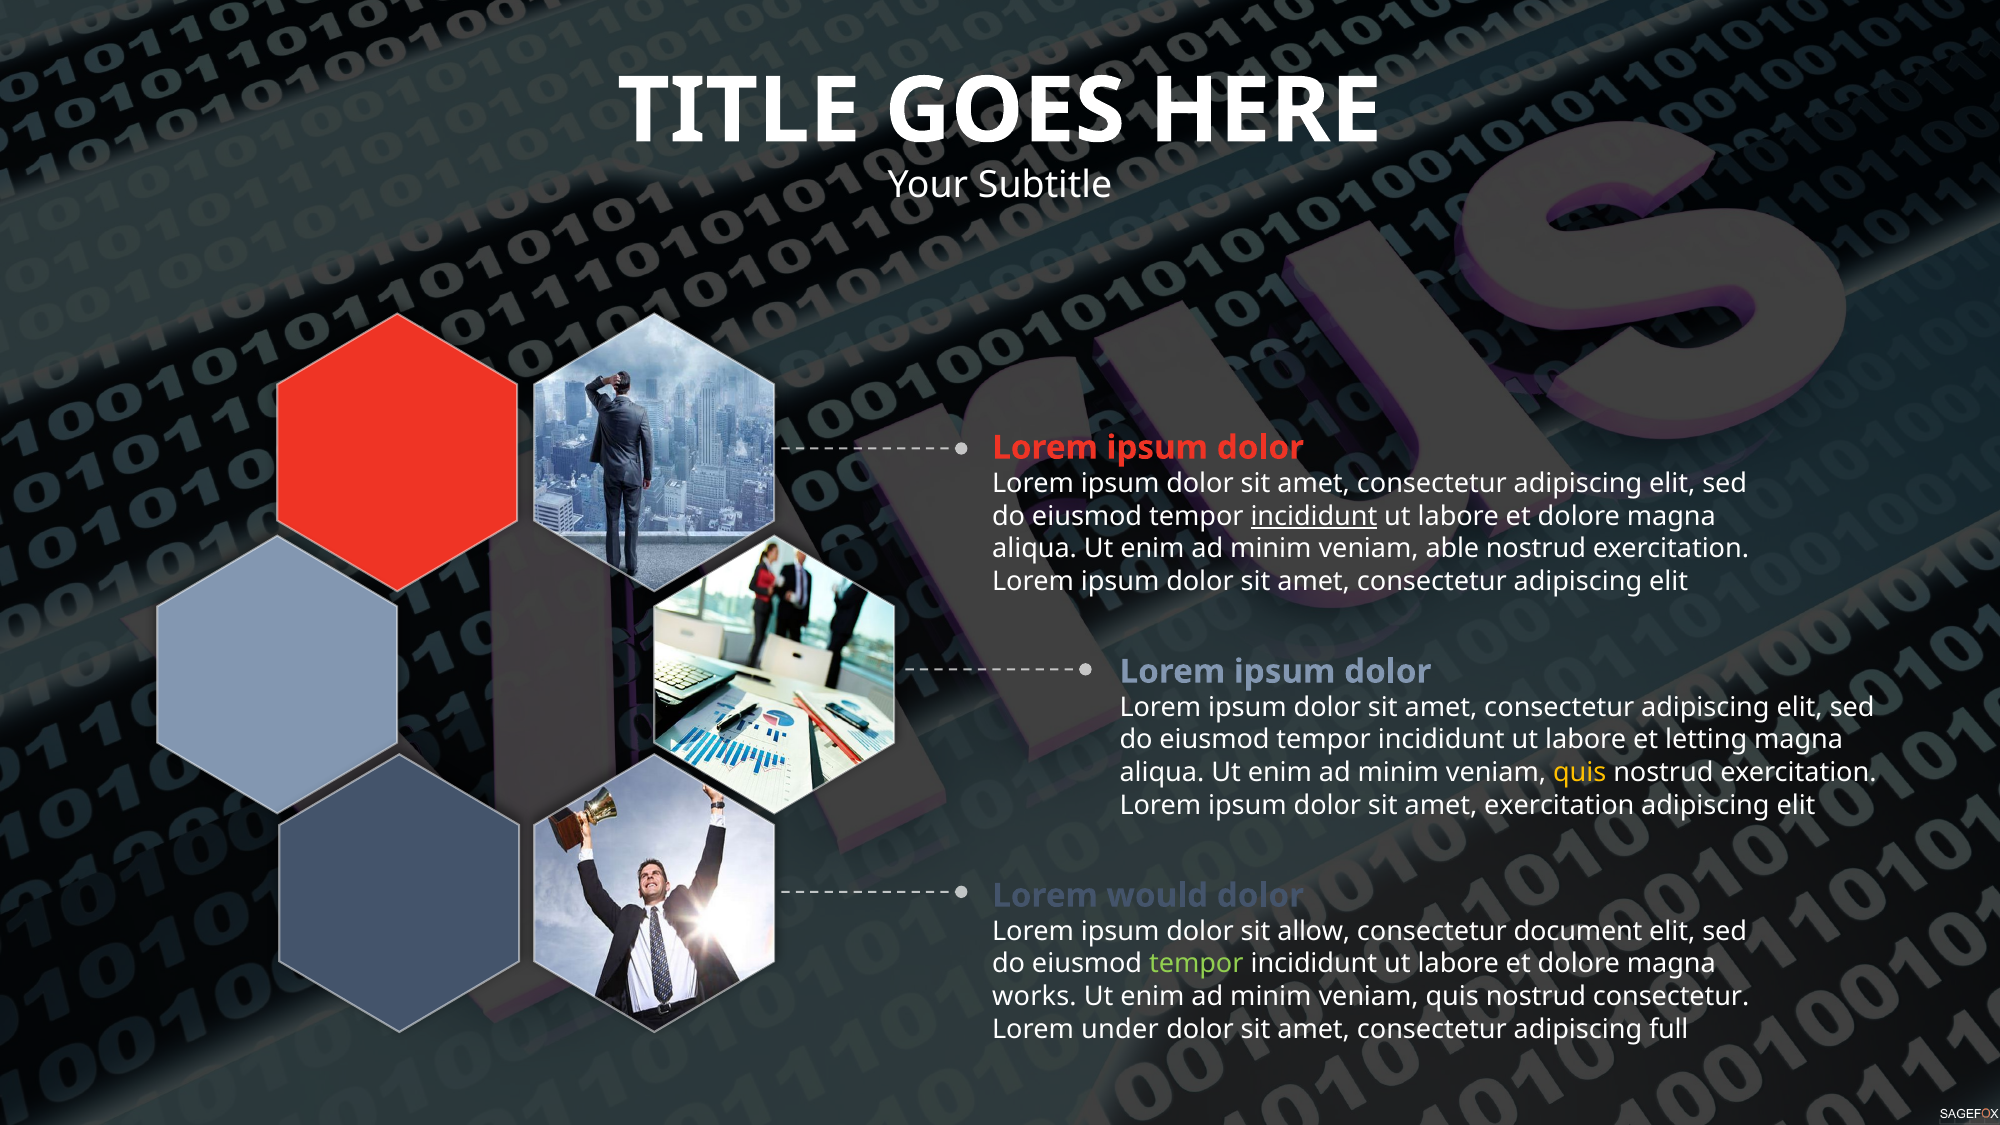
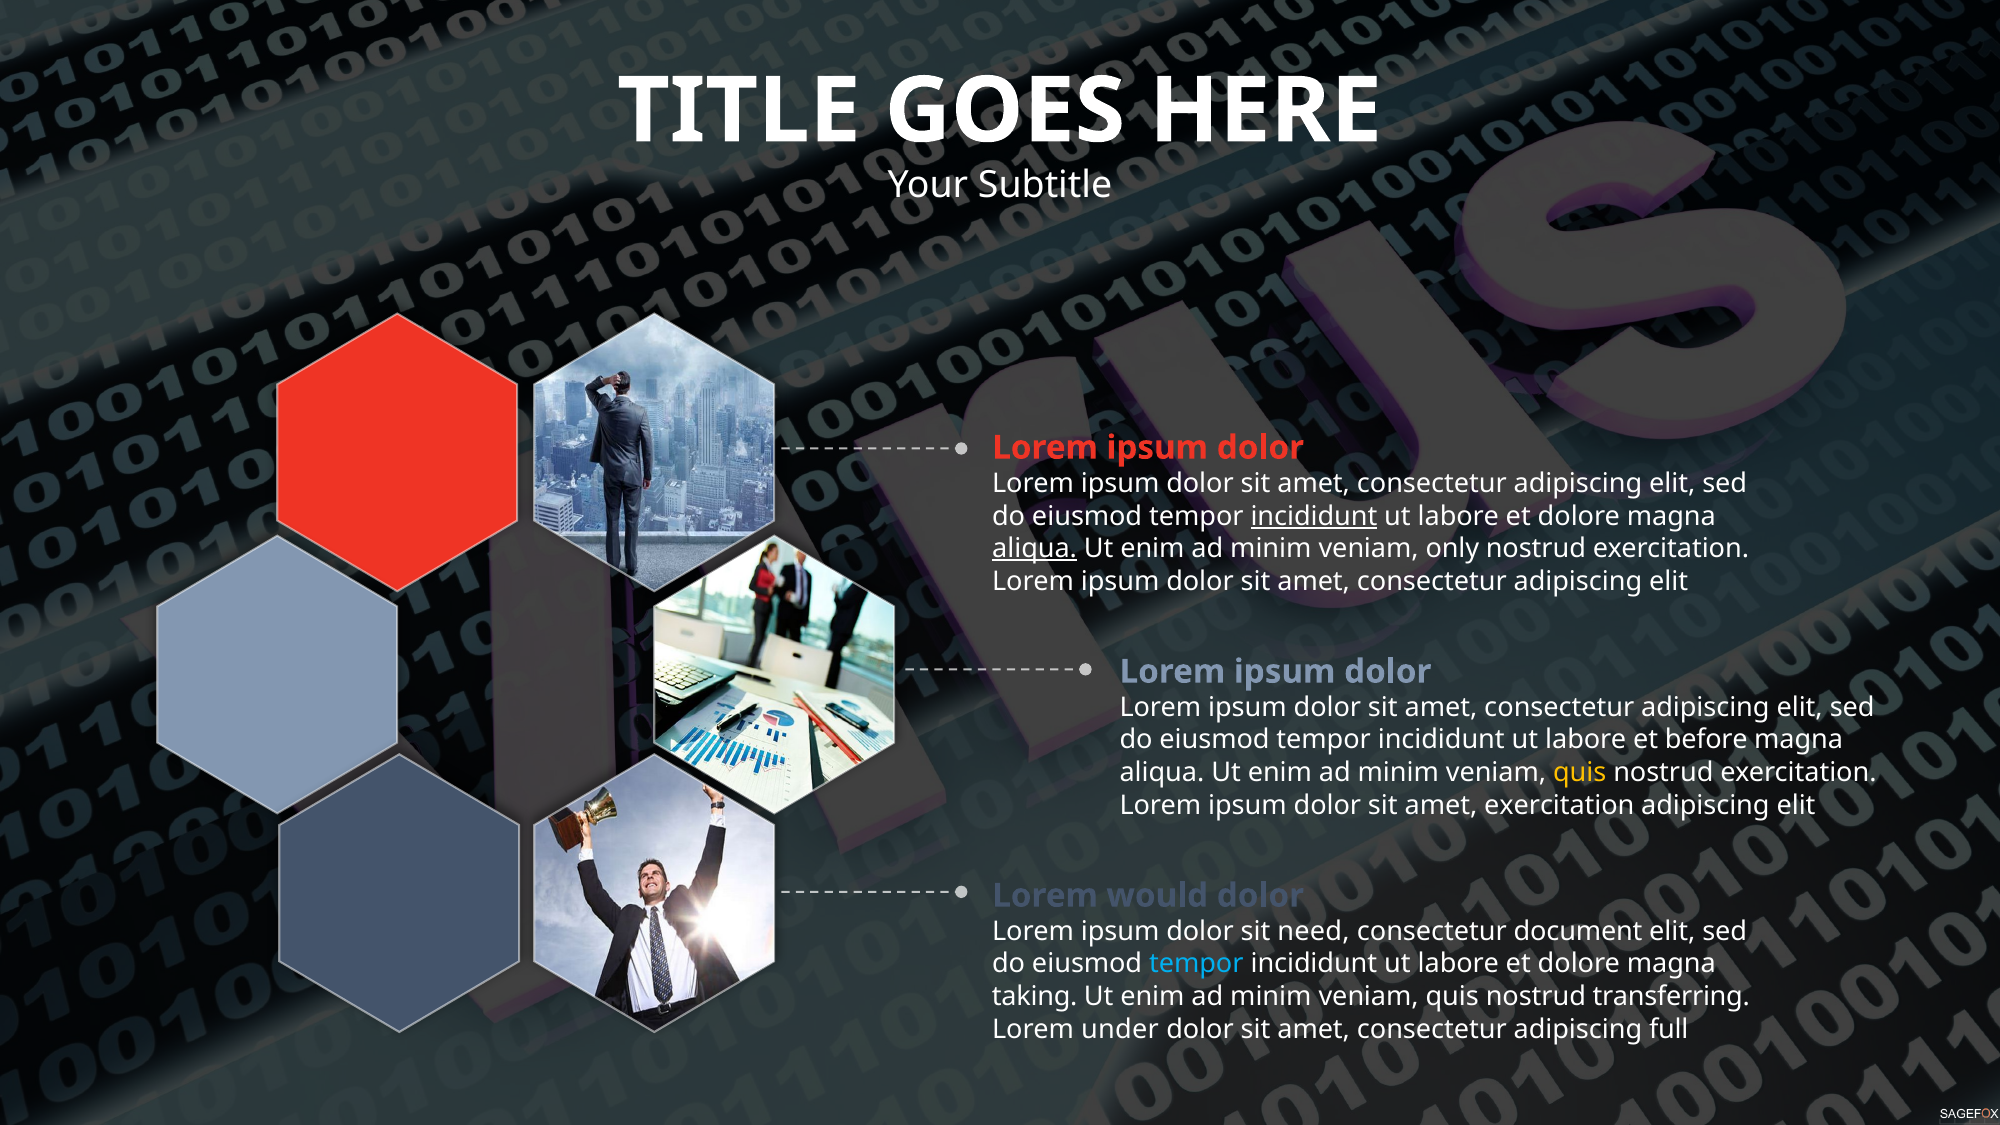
aliqua at (1035, 549) underline: none -> present
able: able -> only
letting: letting -> before
allow: allow -> need
tempor at (1196, 964) colour: light green -> light blue
works: works -> taking
nostrud consectetur: consectetur -> transferring
